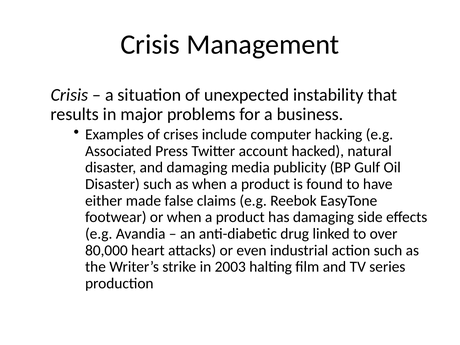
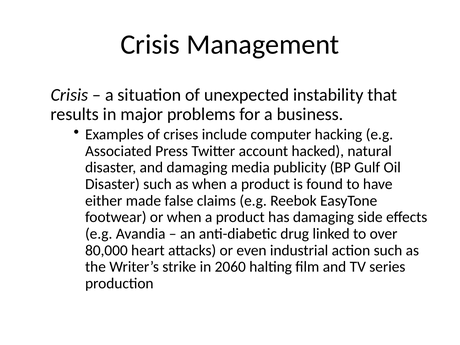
2003: 2003 -> 2060
